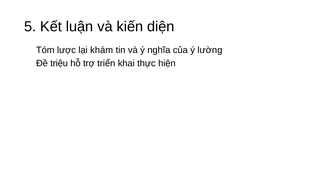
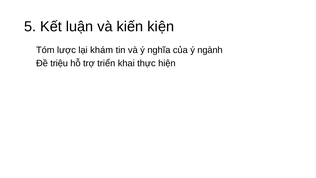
diện: diện -> kiện
lường: lường -> ngành
